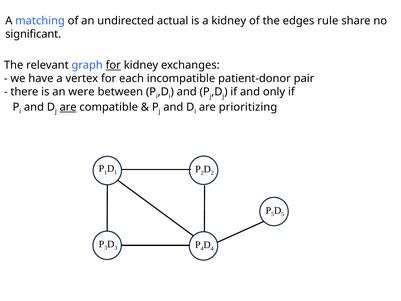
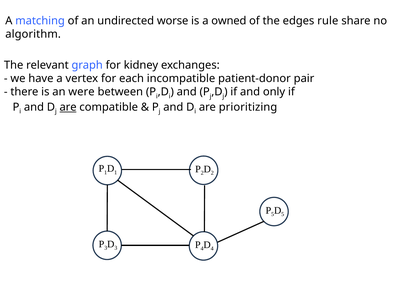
actual: actual -> worse
a kidney: kidney -> owned
significant: significant -> algorithm
for at (113, 65) underline: present -> none
